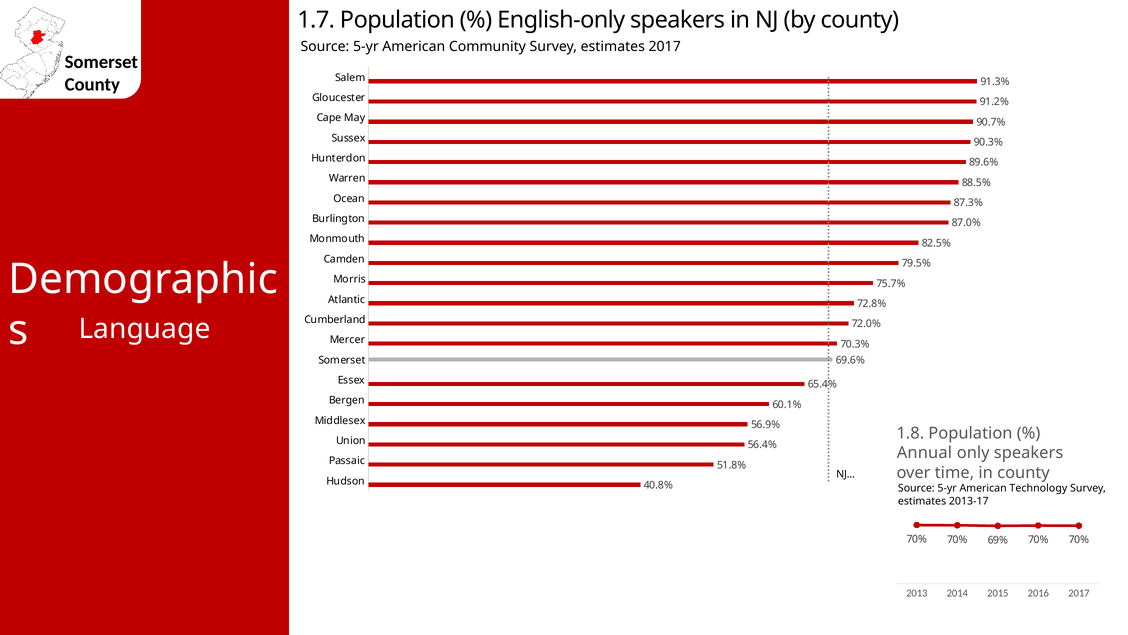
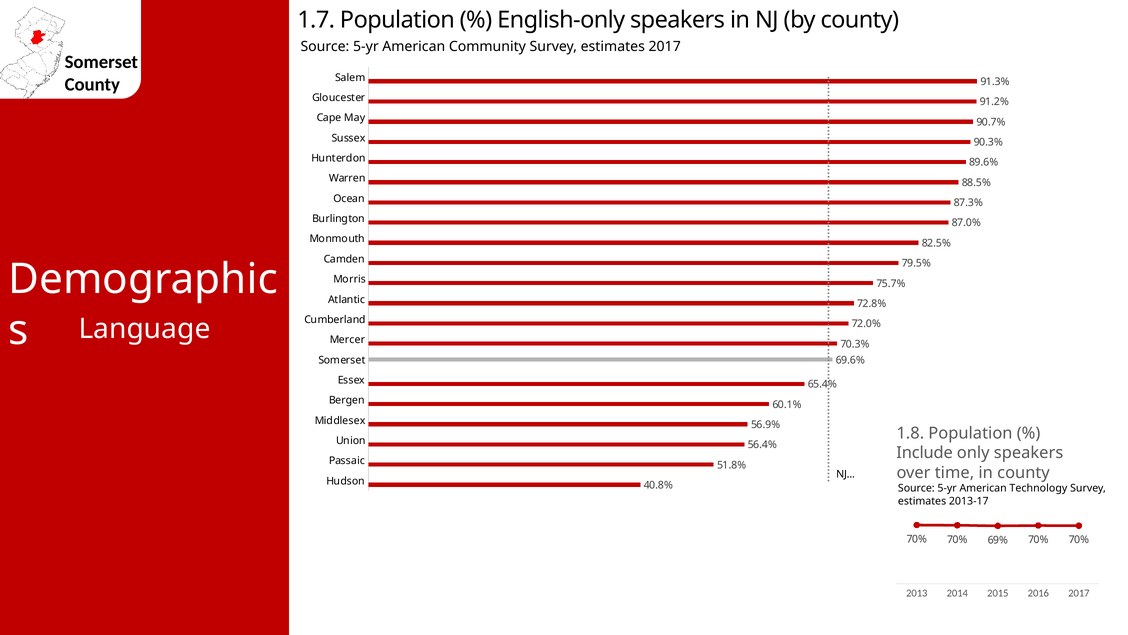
Annual: Annual -> Include
